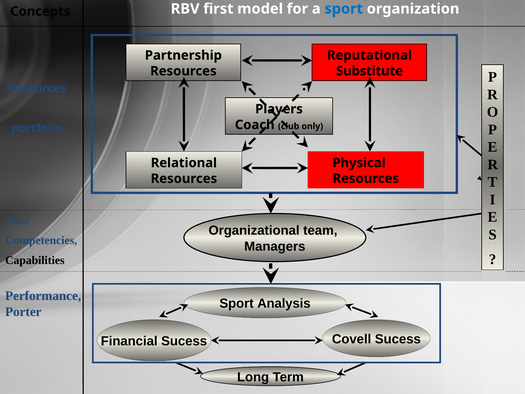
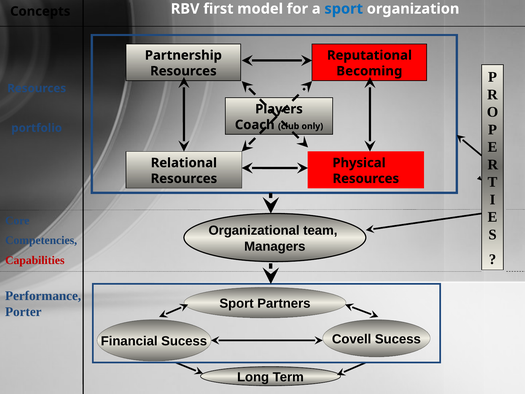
Substitute: Substitute -> Becoming
Capabilities colour: black -> red
Analysis: Analysis -> Partners
